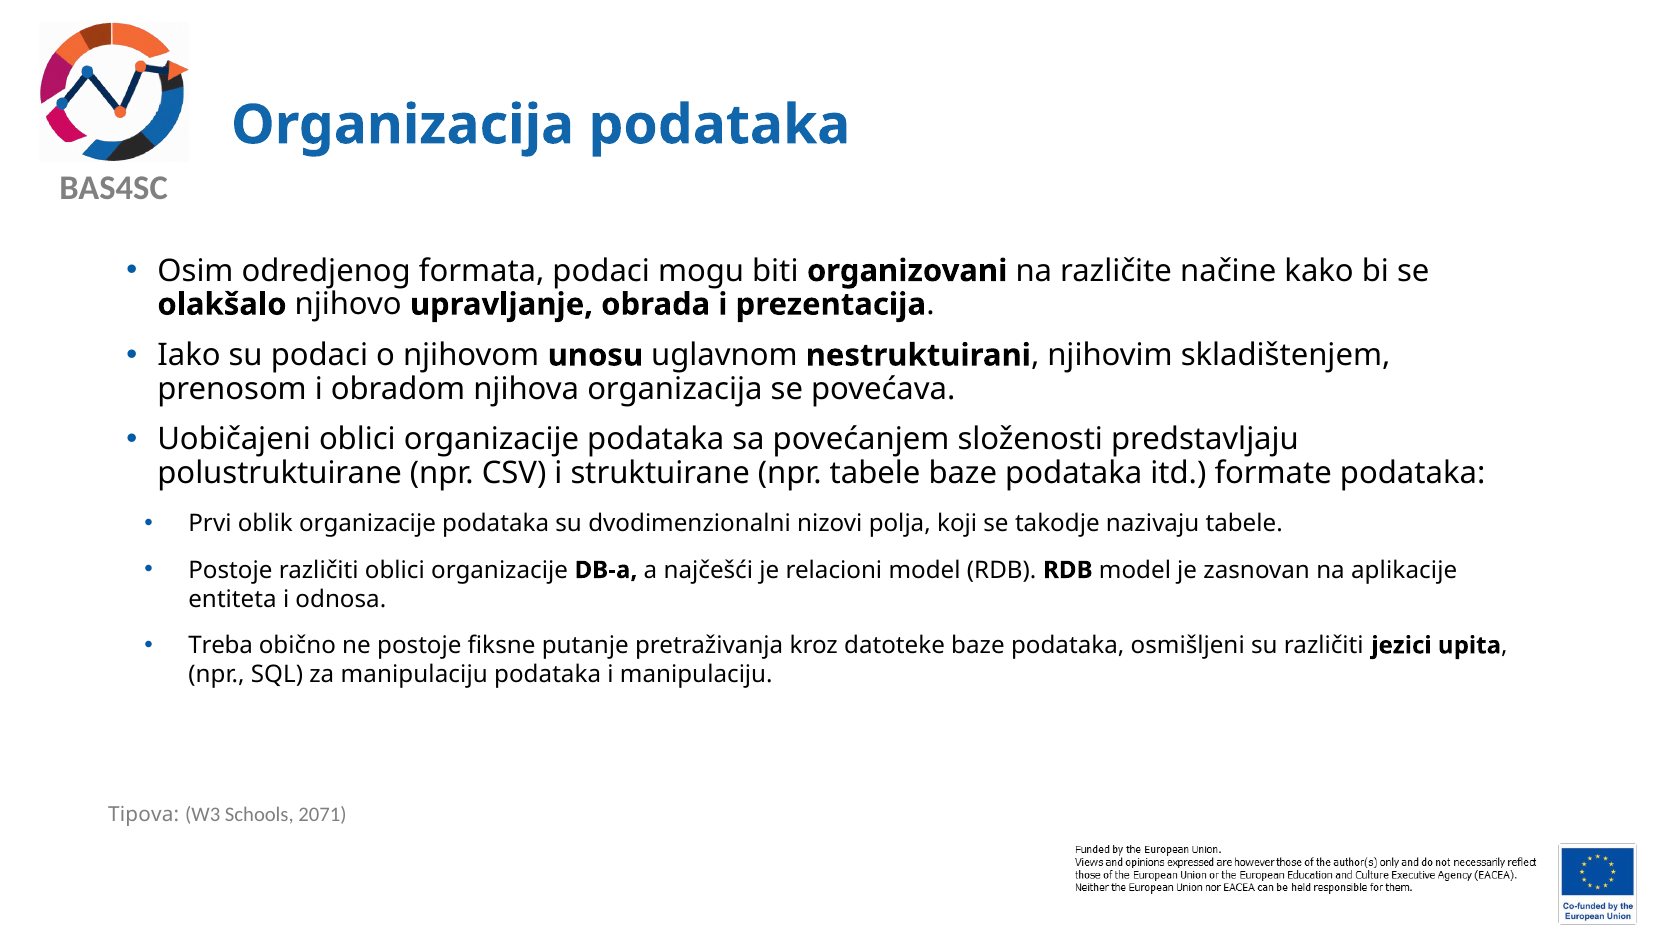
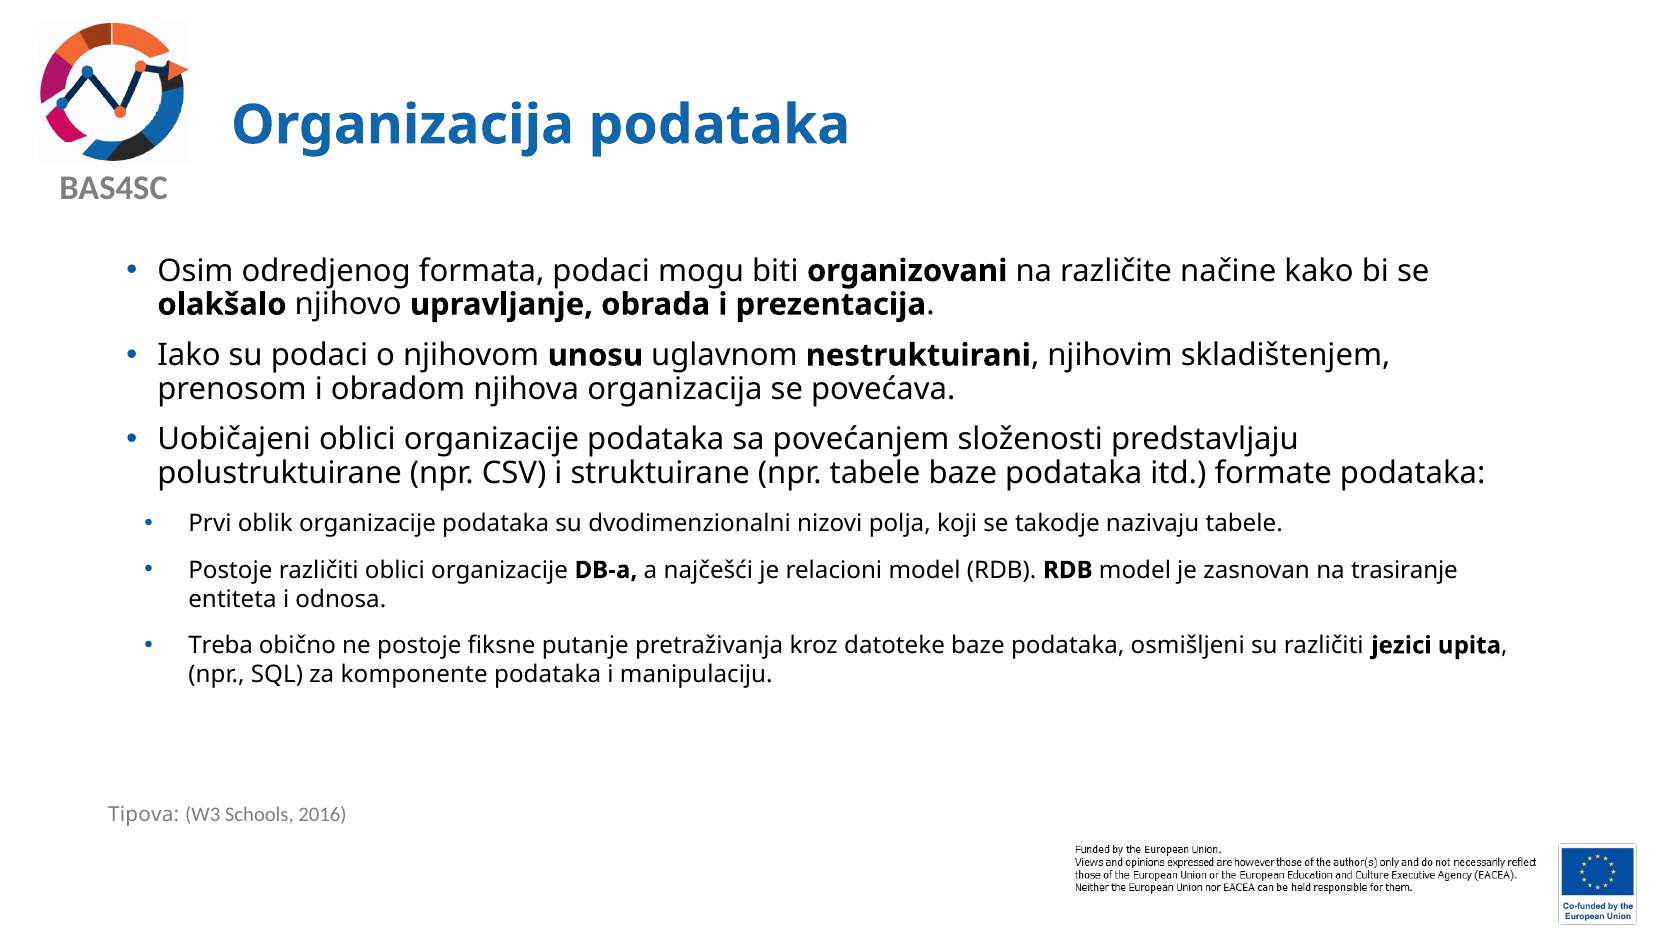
aplikacije: aplikacije -> trasiranje
za manipulaciju: manipulaciju -> komponente
2071: 2071 -> 2016
